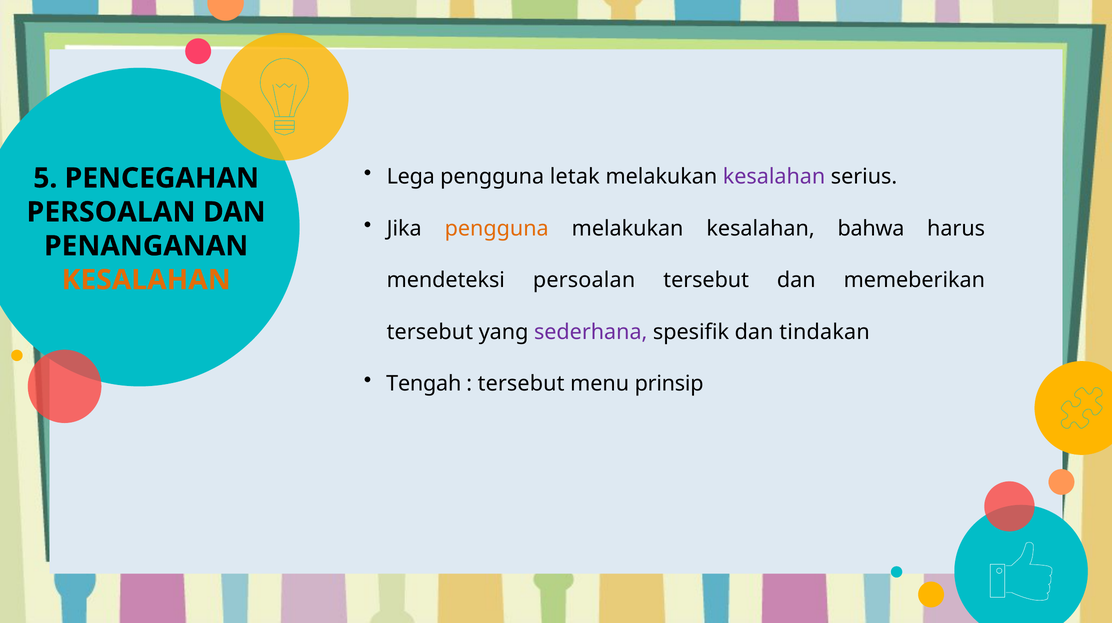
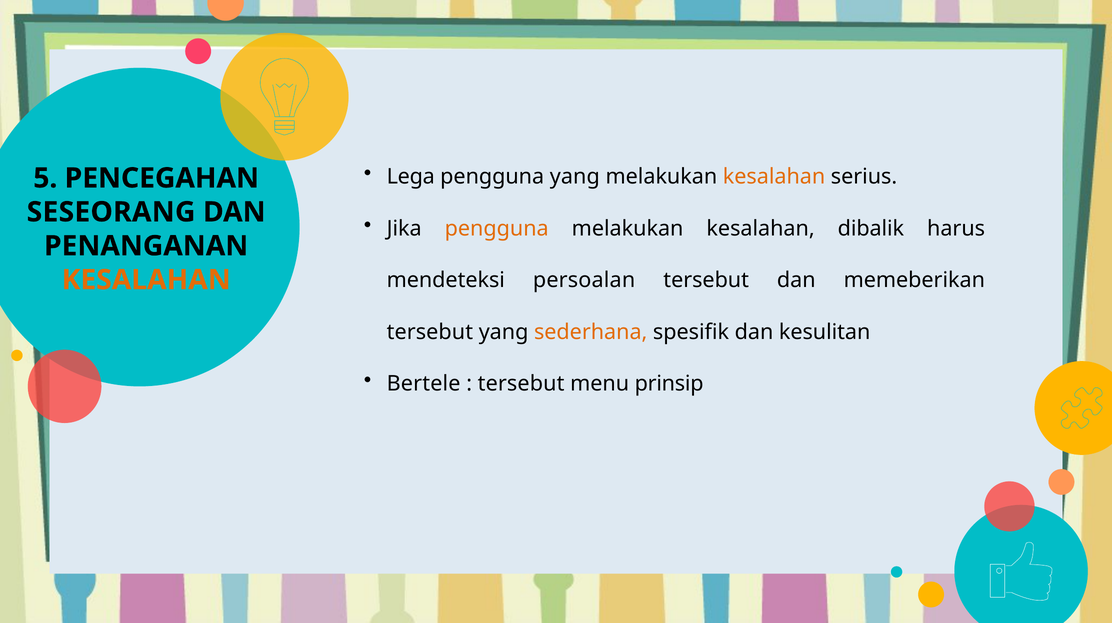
pengguna letak: letak -> yang
kesalahan at (774, 177) colour: purple -> orange
PERSOALAN at (111, 212): PERSOALAN -> SESEORANG
bahwa: bahwa -> dibalik
sederhana colour: purple -> orange
tindakan: tindakan -> kesulitan
Tengah: Tengah -> Bertele
